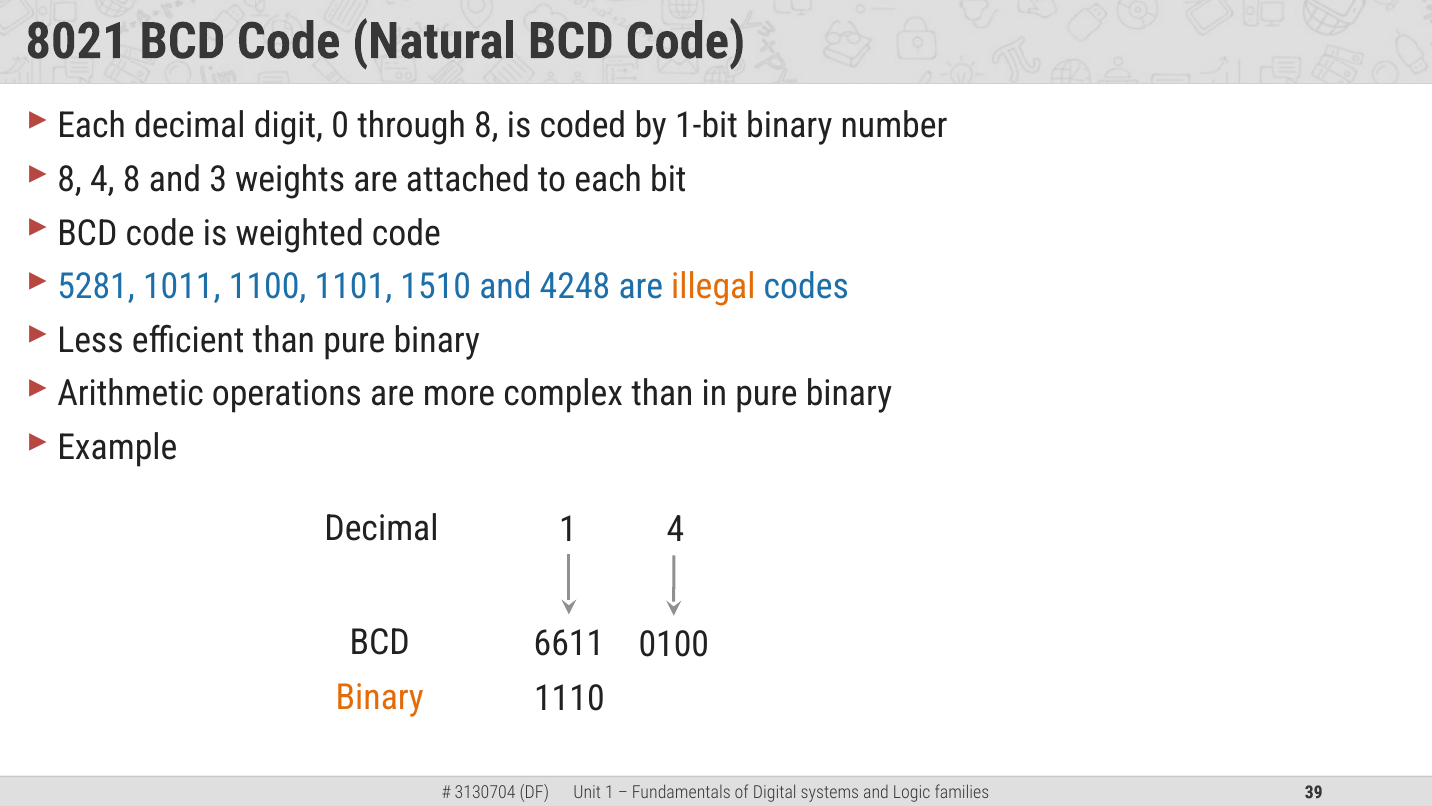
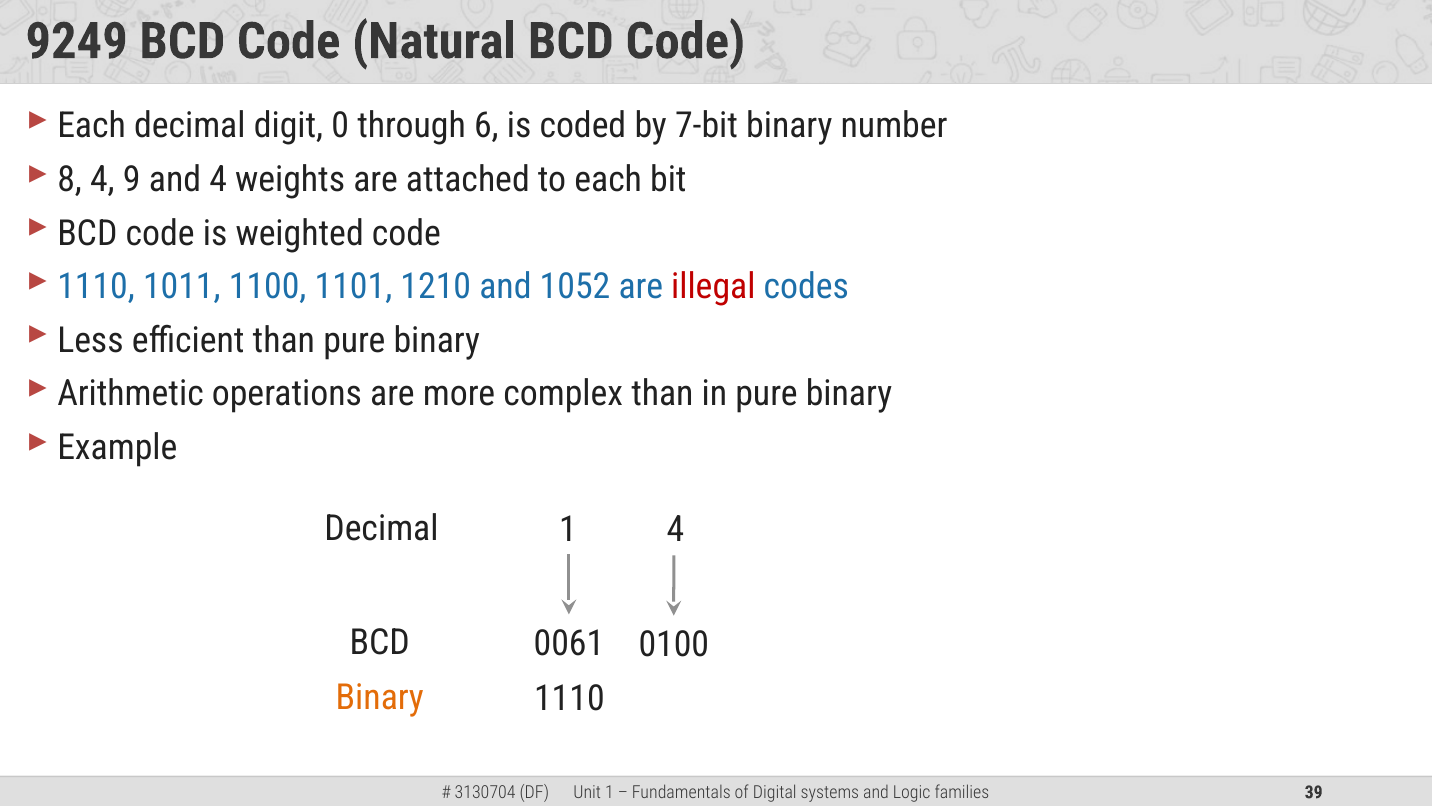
8021: 8021 -> 9249
through 8: 8 -> 6
1-bit: 1-bit -> 7-bit
4 8: 8 -> 9
and 3: 3 -> 4
5281 at (96, 287): 5281 -> 1110
1510: 1510 -> 1210
4248: 4248 -> 1052
illegal colour: orange -> red
6611: 6611 -> 0061
